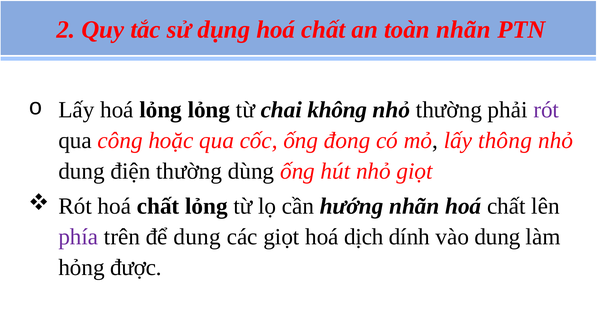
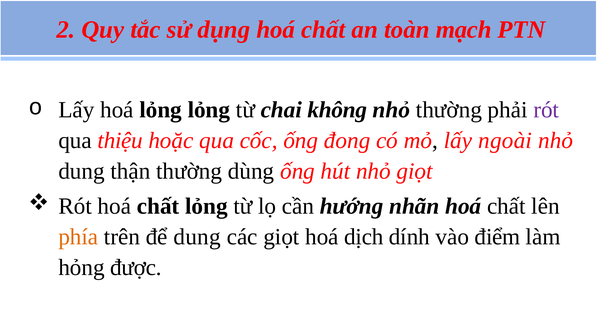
toàn nhãn: nhãn -> mạch
công: công -> thiệu
thông: thông -> ngoài
điện: điện -> thận
phía colour: purple -> orange
vào dung: dung -> điểm
